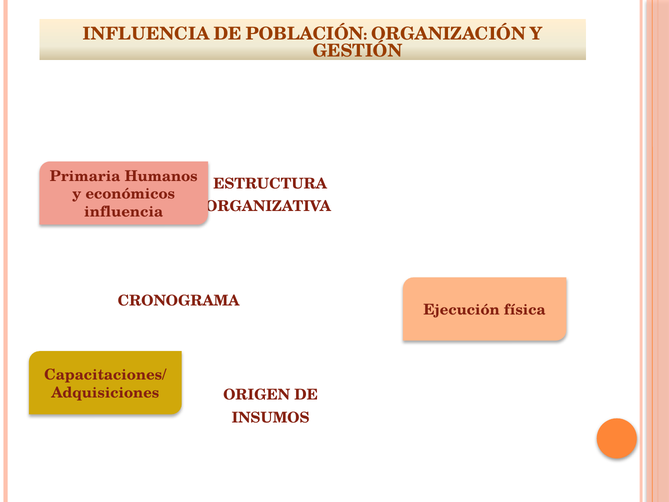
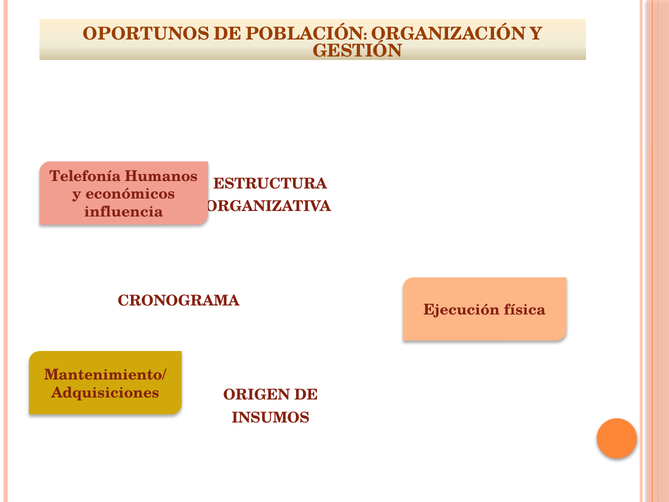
INFLUENCIA at (146, 34): INFLUENCIA -> OPORTUNOS
Primaria: Primaria -> Telefonía
Capacitaciones/: Capacitaciones/ -> Mantenimiento/
